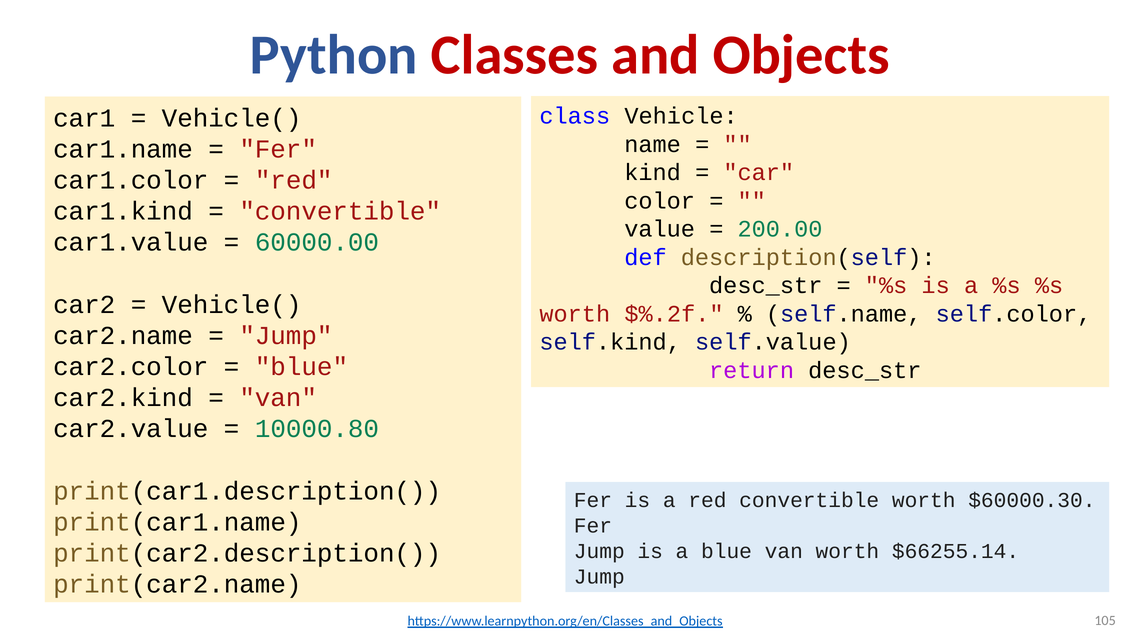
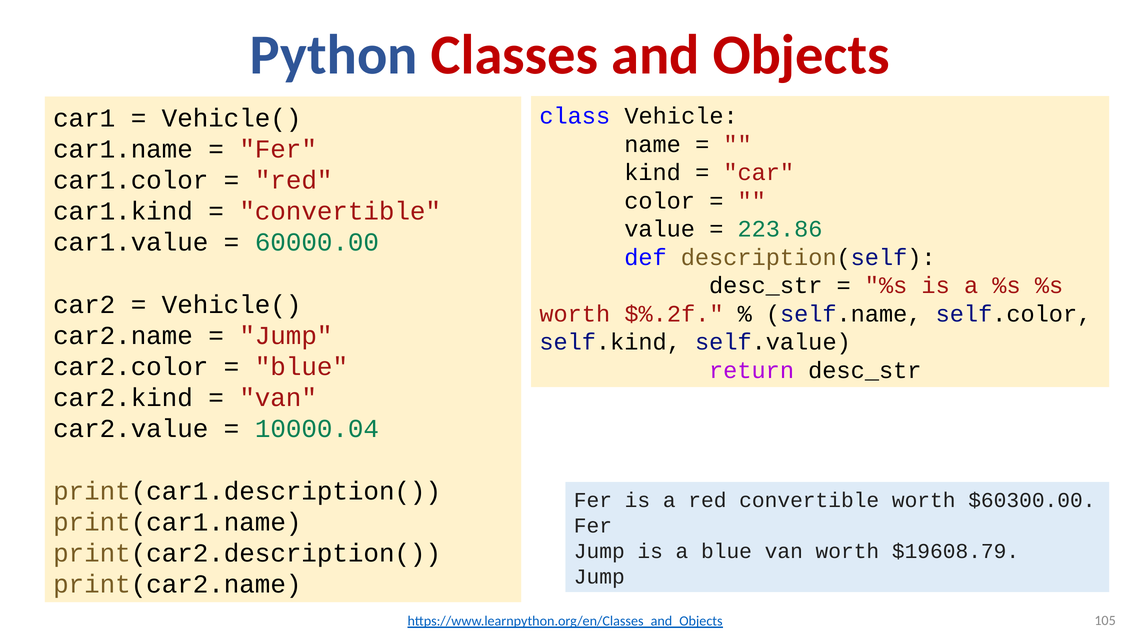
200.00: 200.00 -> 223.86
10000.80: 10000.80 -> 10000.04
$60000.30: $60000.30 -> $60300.00
$66255.14: $66255.14 -> $19608.79
